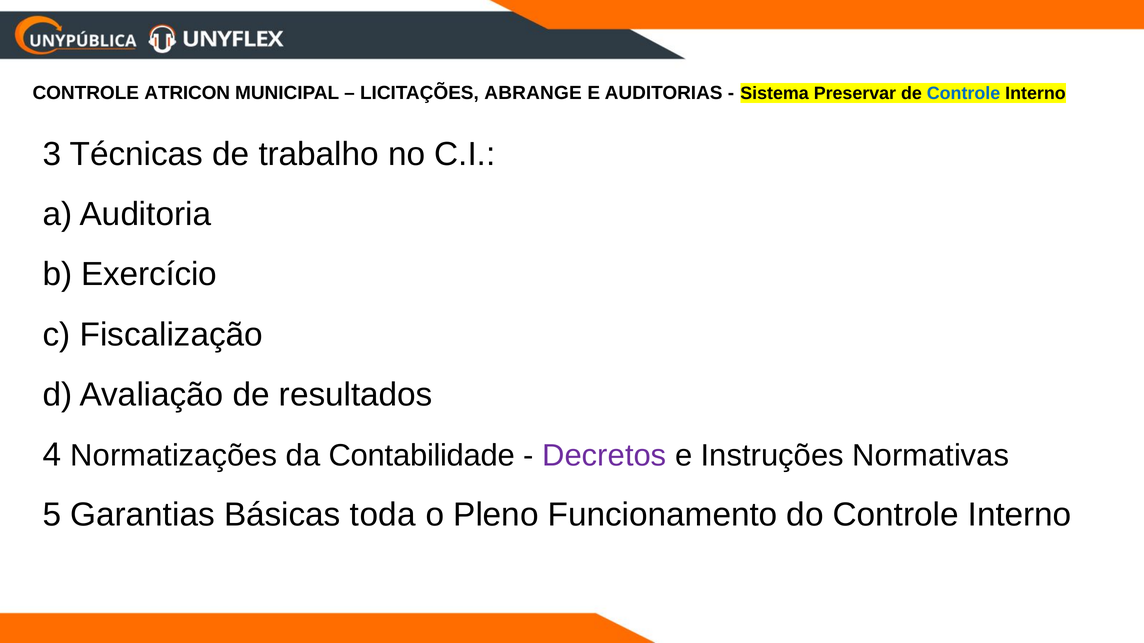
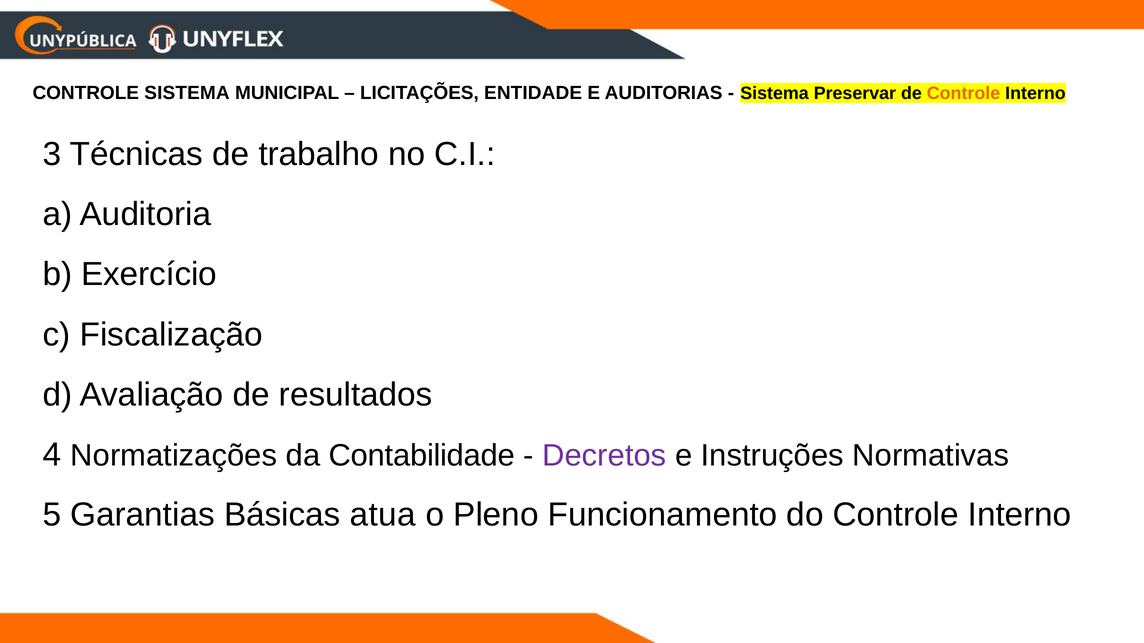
CONTROLE ATRICON: ATRICON -> SISTEMA
ABRANGE: ABRANGE -> ENTIDADE
Controle at (964, 94) colour: blue -> orange
toda: toda -> atua
